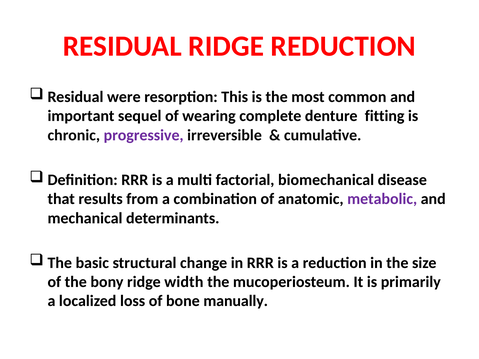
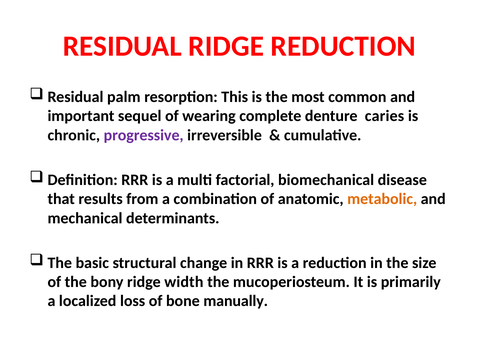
were: were -> palm
fitting: fitting -> caries
metabolic colour: purple -> orange
